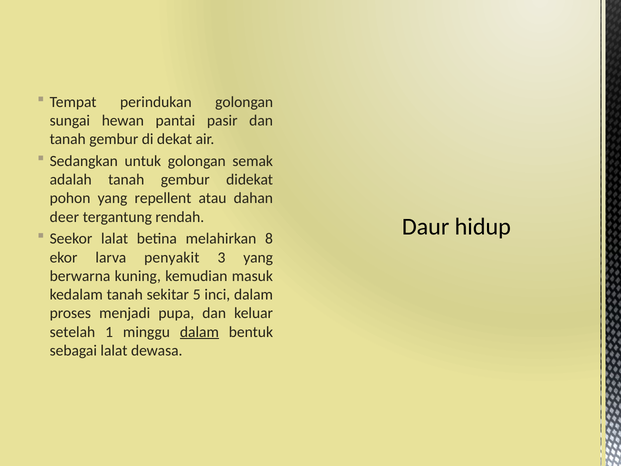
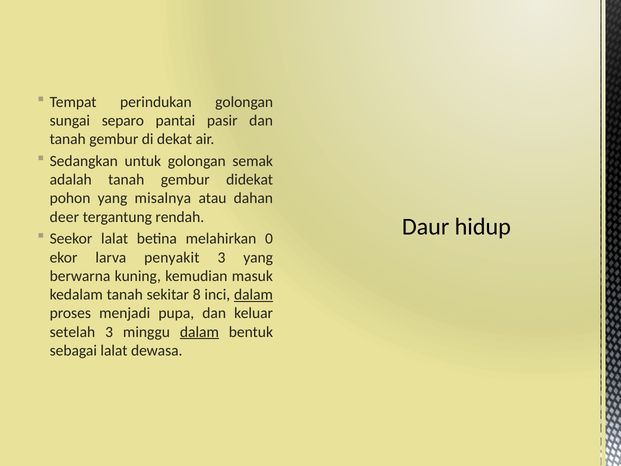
hewan: hewan -> separo
repellent: repellent -> misalnya
8: 8 -> 0
5: 5 -> 8
dalam at (253, 294) underline: none -> present
setelah 1: 1 -> 3
